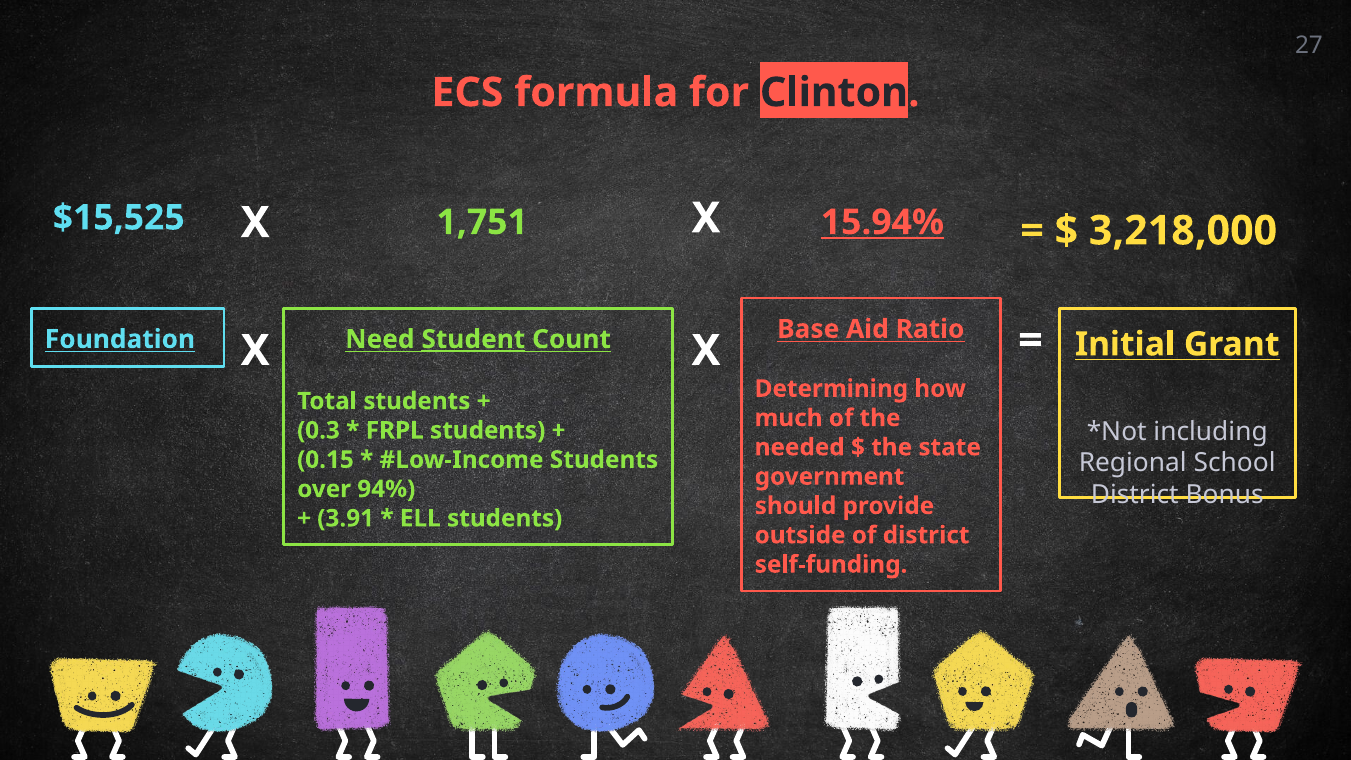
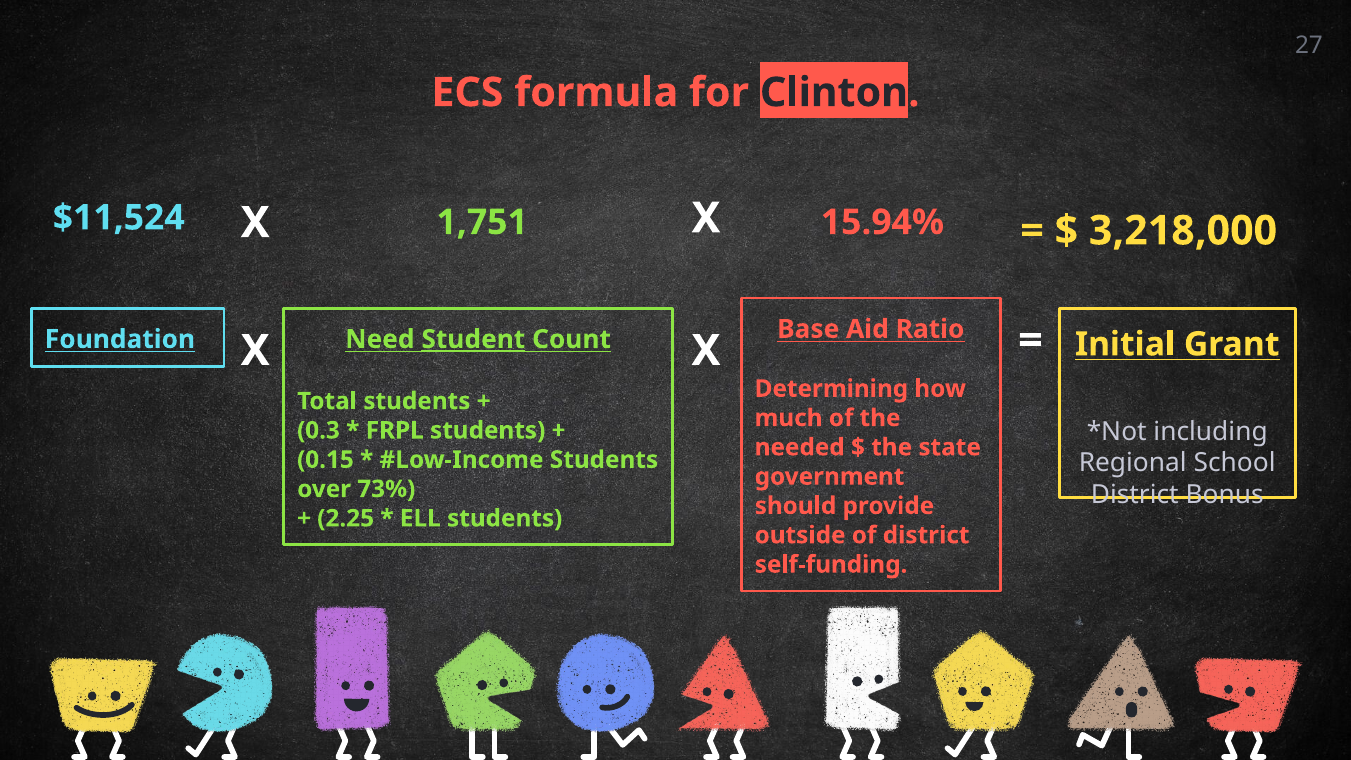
$15,525: $15,525 -> $11,524
15.94% underline: present -> none
94%: 94% -> 73%
3.91: 3.91 -> 2.25
